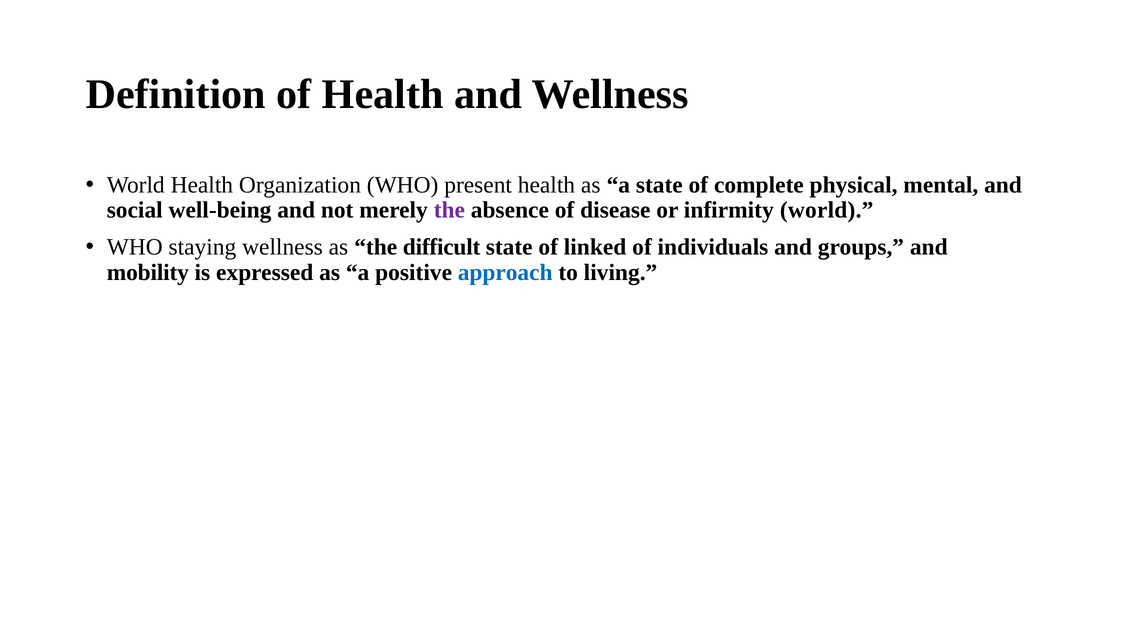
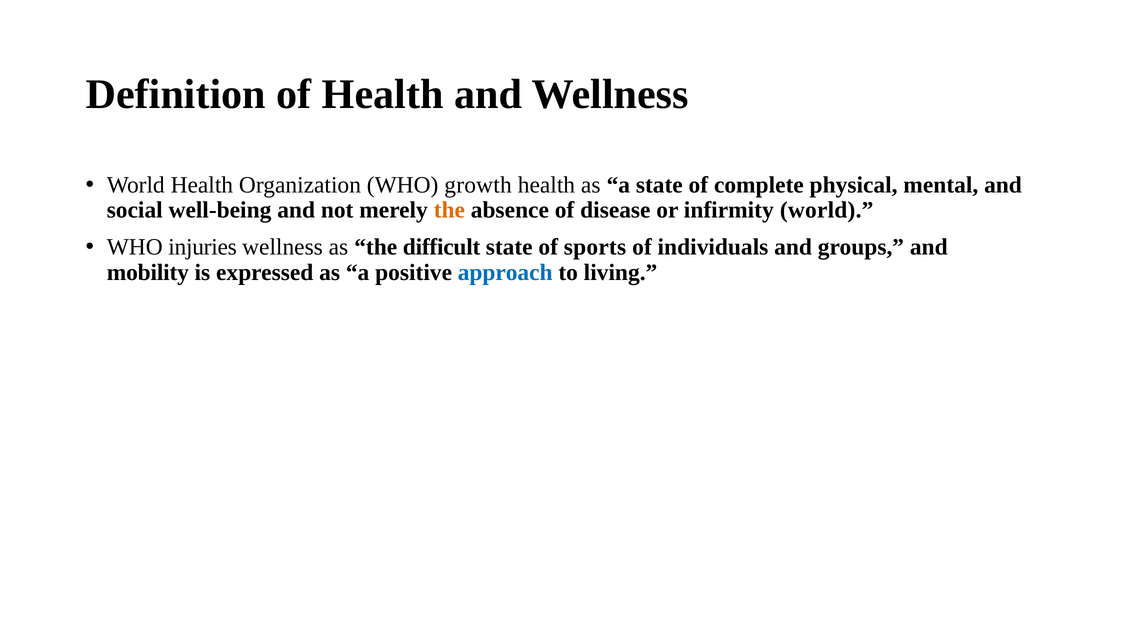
present: present -> growth
the at (449, 210) colour: purple -> orange
staying: staying -> injuries
linked: linked -> sports
